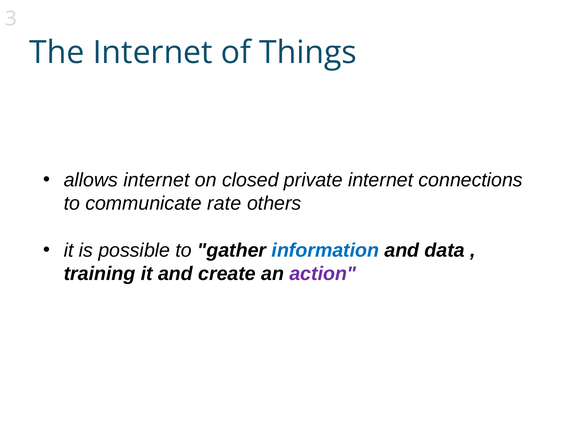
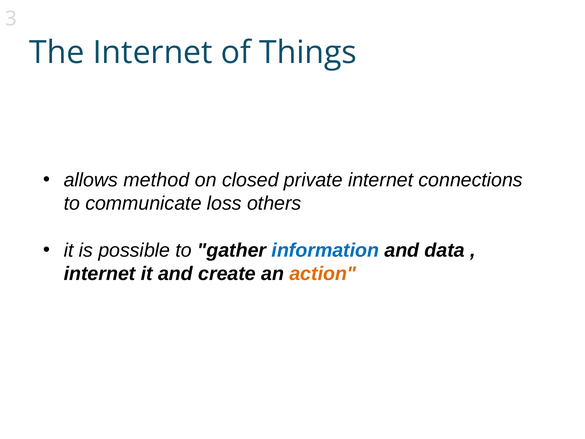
allows internet: internet -> method
rate: rate -> loss
training at (100, 274): training -> internet
action colour: purple -> orange
